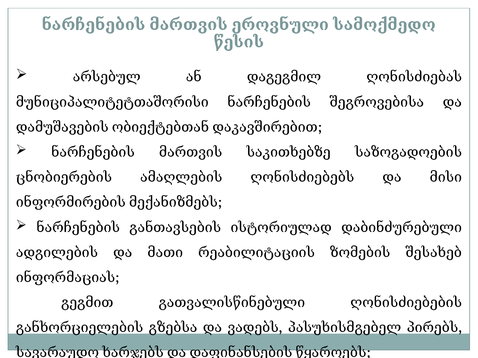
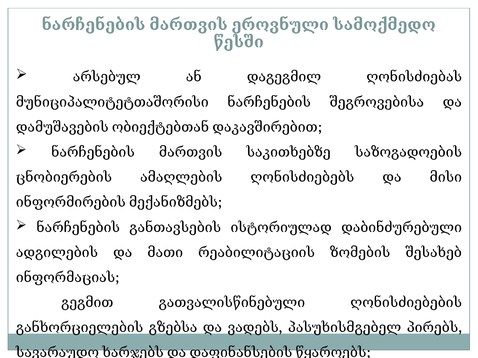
წესის: წესის -> წესში
